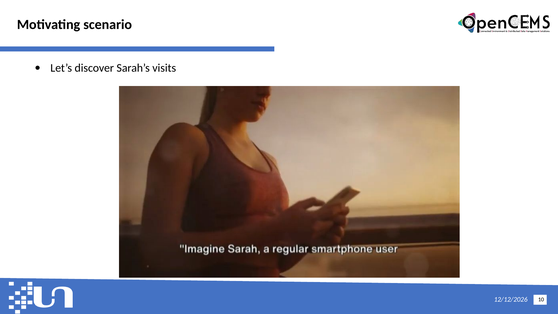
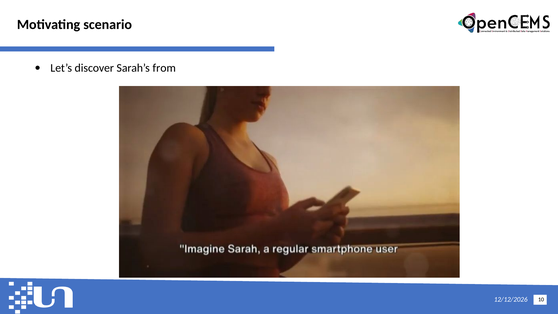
visits: visits -> from
